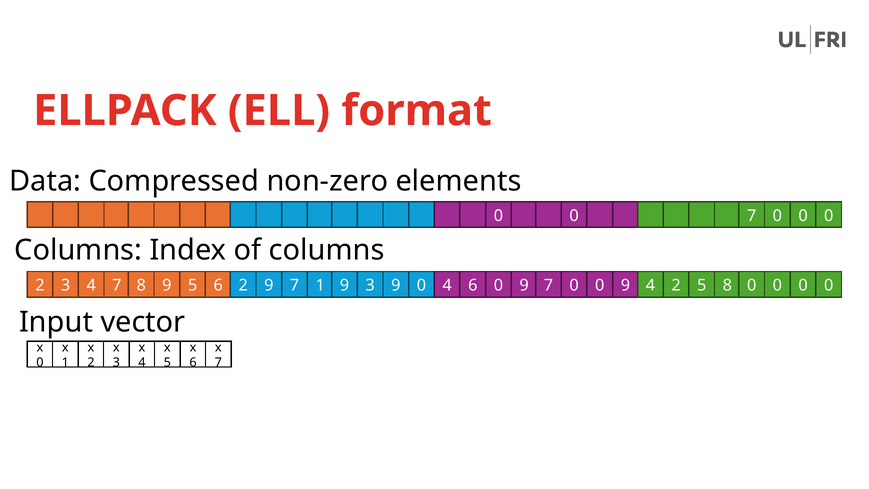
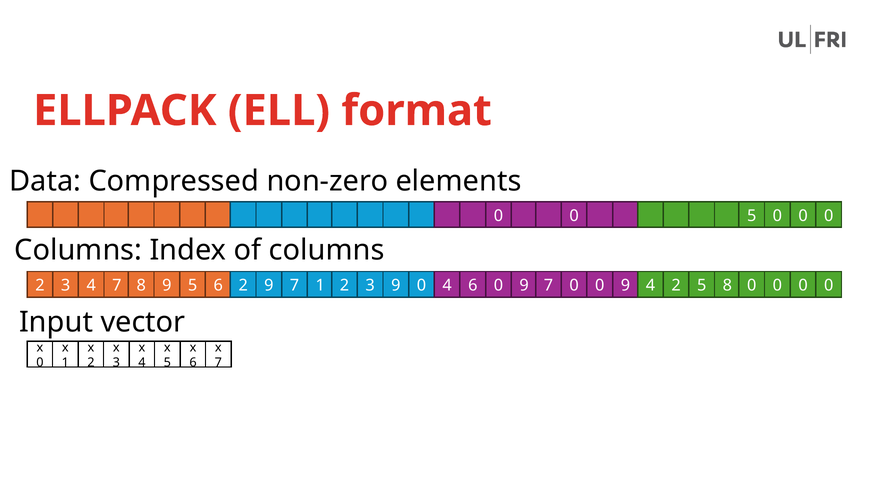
0 7: 7 -> 5
1 9: 9 -> 2
